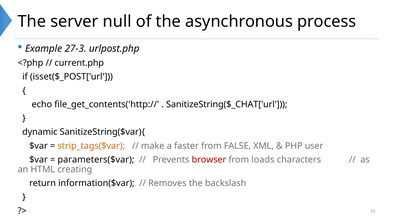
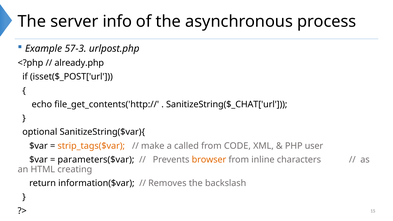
null: null -> info
27-3: 27-3 -> 57-3
current.php: current.php -> already.php
dynamic: dynamic -> optional
faster: faster -> called
FALSE: FALSE -> CODE
browser colour: red -> orange
loads: loads -> inline
